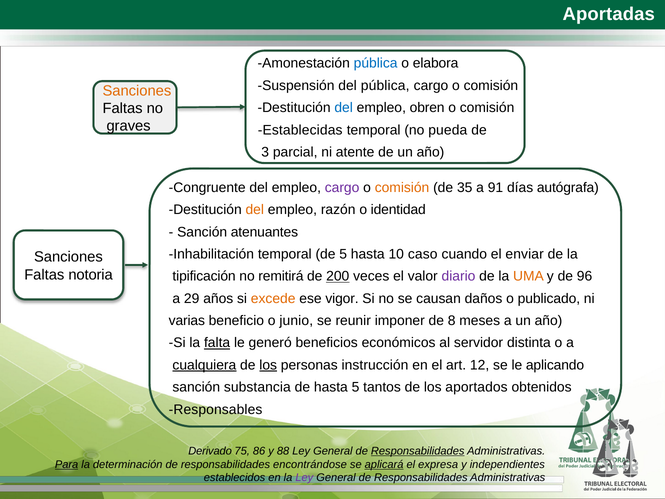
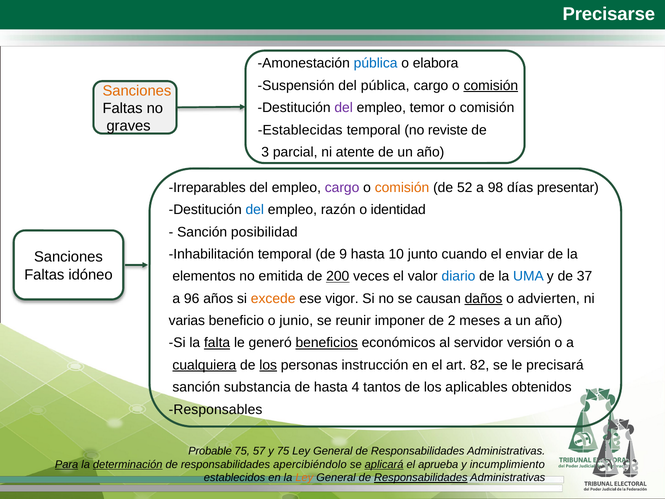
Aportadas: Aportadas -> Precisarse
comisión at (491, 86) underline: none -> present
del at (344, 108) colour: blue -> purple
obren: obren -> temor
pueda: pueda -> reviste
Congruente: Congruente -> Irreparables
35: 35 -> 52
91: 91 -> 98
autógrafa: autógrafa -> presentar
del at (255, 210) colour: orange -> blue
atenuantes: atenuantes -> posibilidad
de 5: 5 -> 9
caso: caso -> junto
notoria: notoria -> idóneo
tipificación: tipificación -> elementos
remitirá: remitirá -> emitida
diario colour: purple -> blue
UMA colour: orange -> blue
96: 96 -> 37
29: 29 -> 96
daños underline: none -> present
publicado: publicado -> advierten
8: 8 -> 2
beneficios underline: none -> present
distinta: distinta -> versión
12: 12 -> 82
aplicando: aplicando -> precisará
hasta 5: 5 -> 4
aportados: aportados -> aplicables
Derivado: Derivado -> Probable
86: 86 -> 57
y 88: 88 -> 75
Responsabilidades at (418, 451) underline: present -> none
determinación underline: none -> present
encontrándose: encontrándose -> apercibiéndolo
expresa: expresa -> aprueba
independientes: independientes -> incumplimiento
Ley at (304, 477) colour: purple -> orange
Responsabilidades at (421, 477) underline: none -> present
